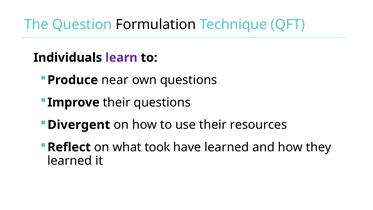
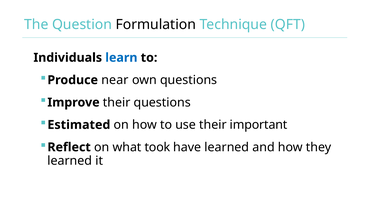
learn colour: purple -> blue
Divergent: Divergent -> Estimated
resources: resources -> important
